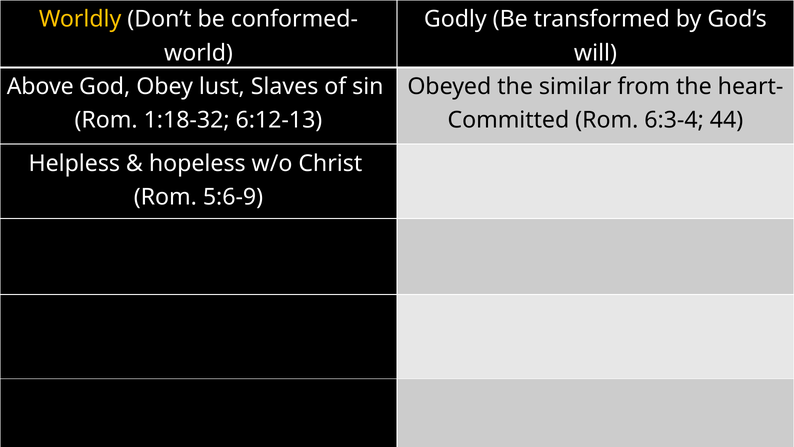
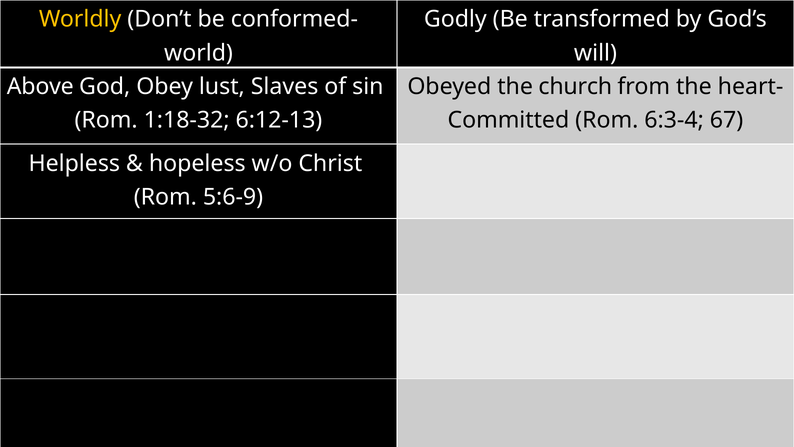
similar: similar -> church
44: 44 -> 67
